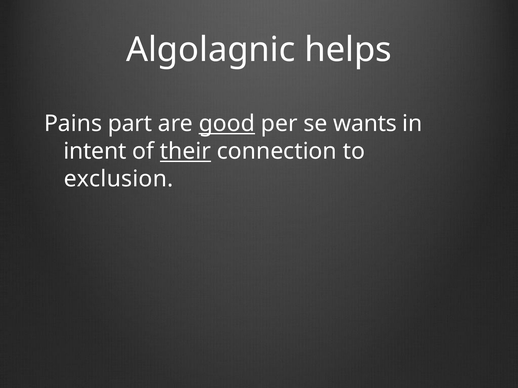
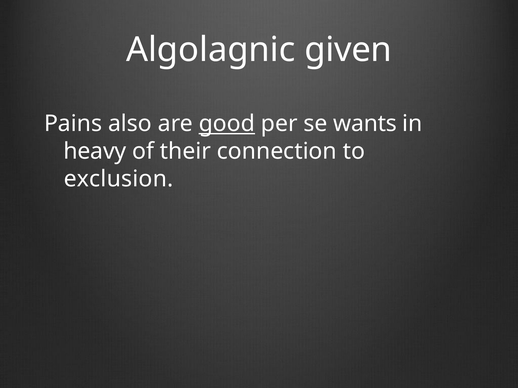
helps: helps -> given
part: part -> also
intent: intent -> heavy
their underline: present -> none
